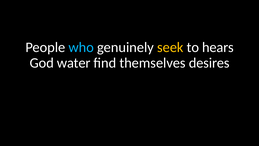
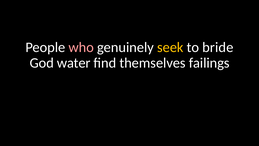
who colour: light blue -> pink
hears: hears -> bride
desires: desires -> failings
